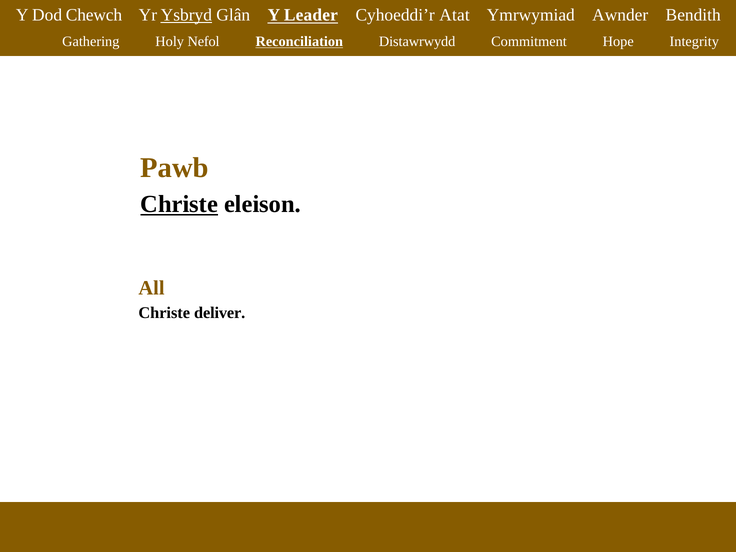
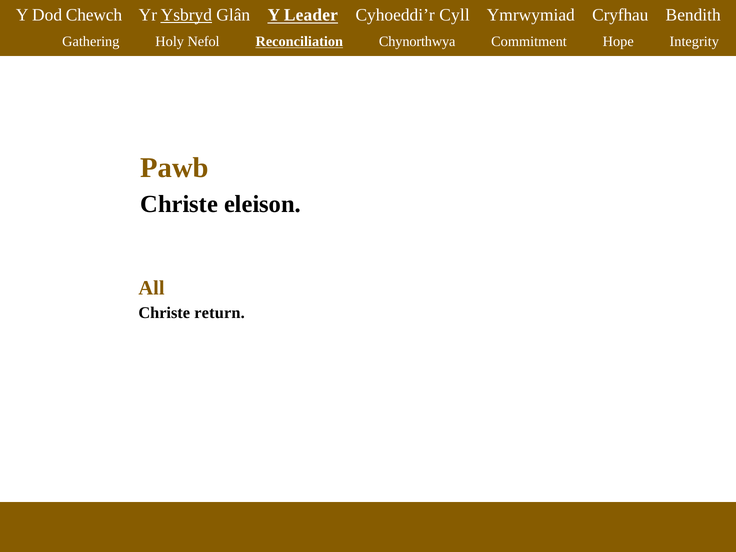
Atat: Atat -> Cyll
Awnder: Awnder -> Cryfhau
Distawrwydd: Distawrwydd -> Chynorthwya
Christe at (179, 204) underline: present -> none
deliver: deliver -> return
